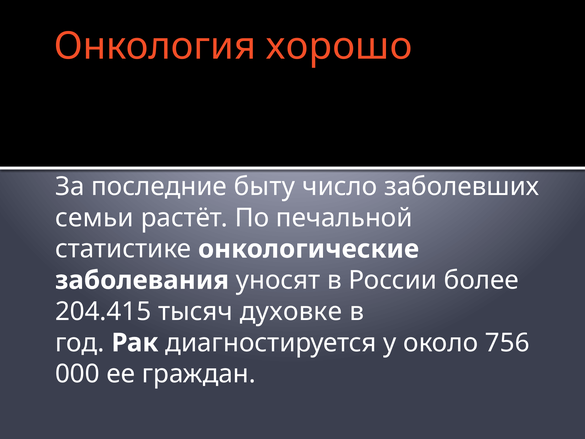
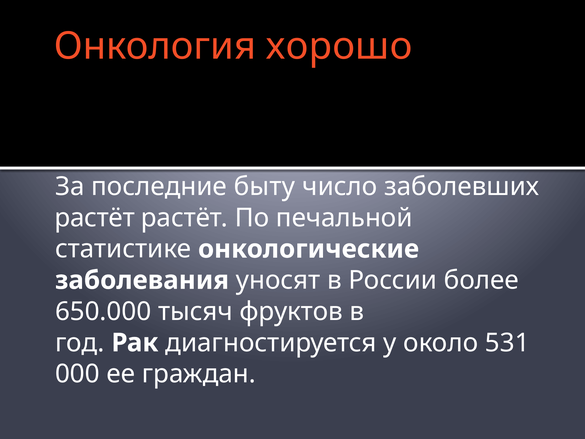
семьи at (94, 218): семьи -> растёт
204.415: 204.415 -> 650.000
духовке: духовке -> фруктов
756: 756 -> 531
